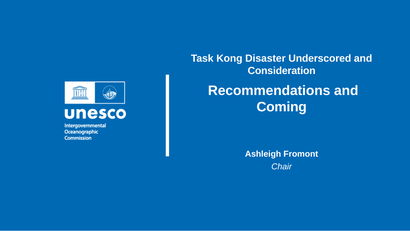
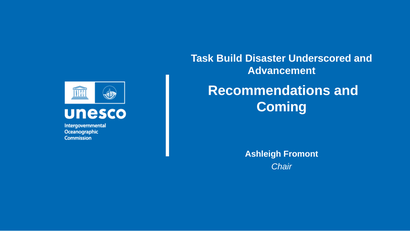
Kong: Kong -> Build
Consideration: Consideration -> Advancement
